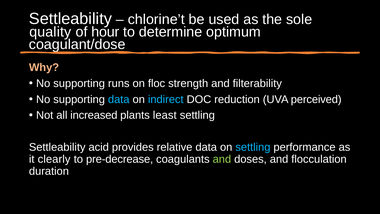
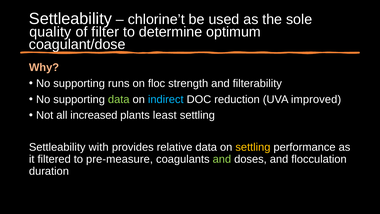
hour: hour -> filter
data at (119, 99) colour: light blue -> light green
perceived: perceived -> improved
acid: acid -> with
settling at (253, 147) colour: light blue -> yellow
clearly: clearly -> filtered
pre-decrease: pre-decrease -> pre-measure
